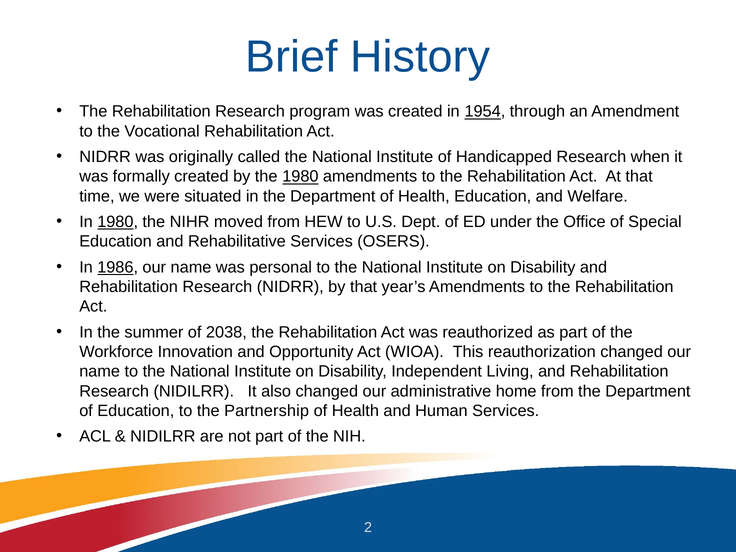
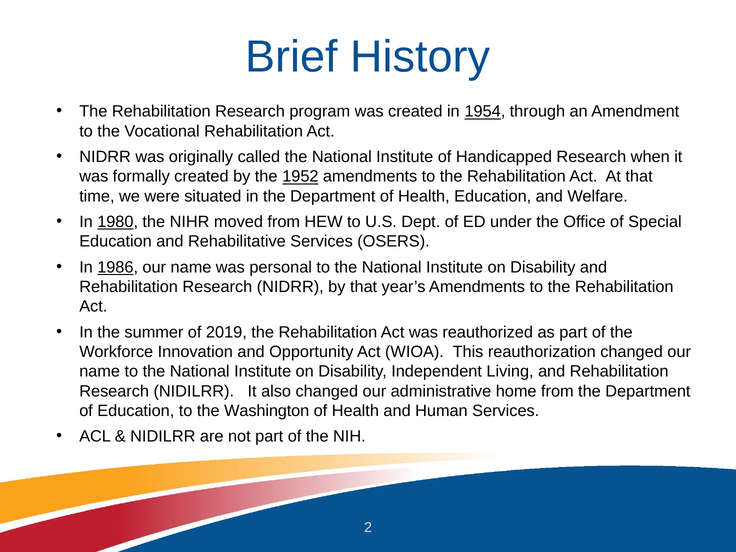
the 1980: 1980 -> 1952
2038: 2038 -> 2019
Partnership: Partnership -> Washington
